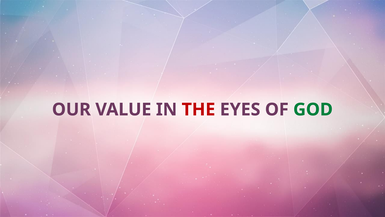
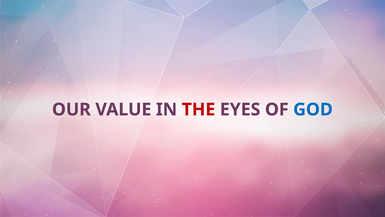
GOD colour: green -> blue
